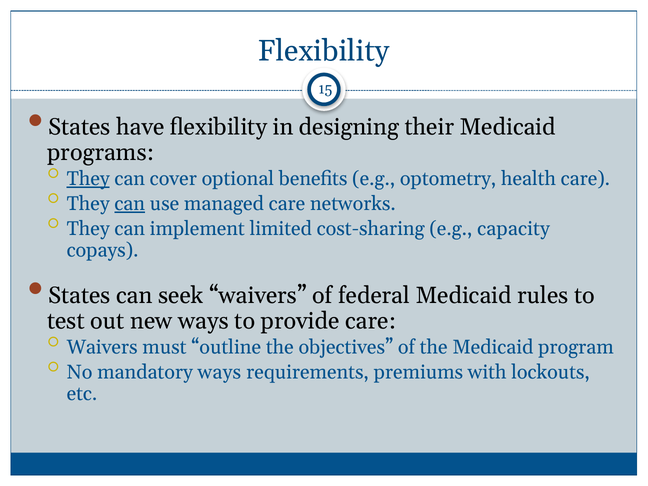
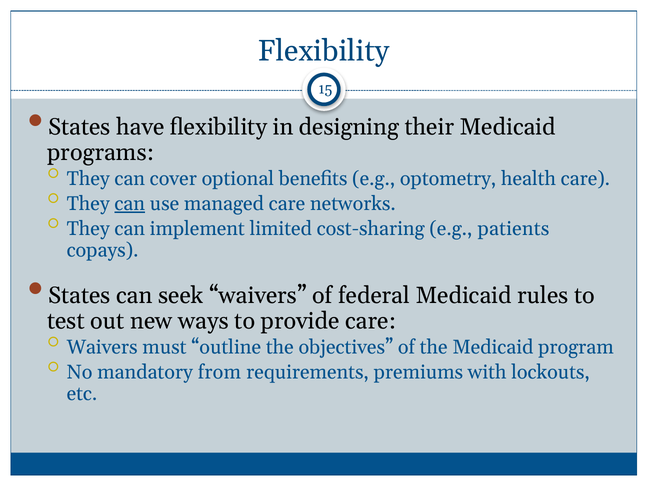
They at (88, 179) underline: present -> none
capacity: capacity -> patients
mandatory ways: ways -> from
